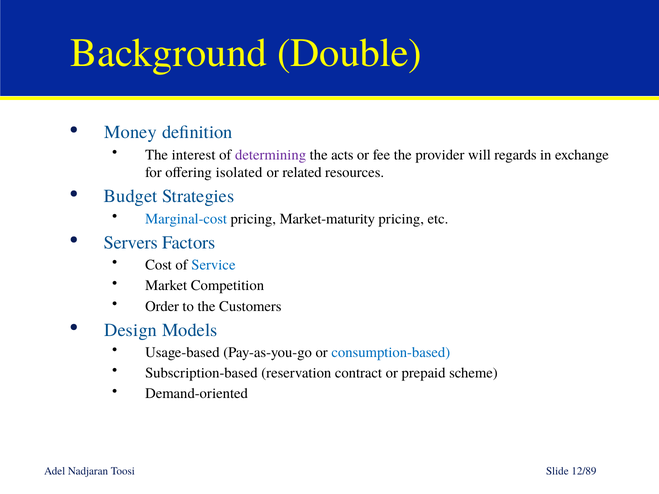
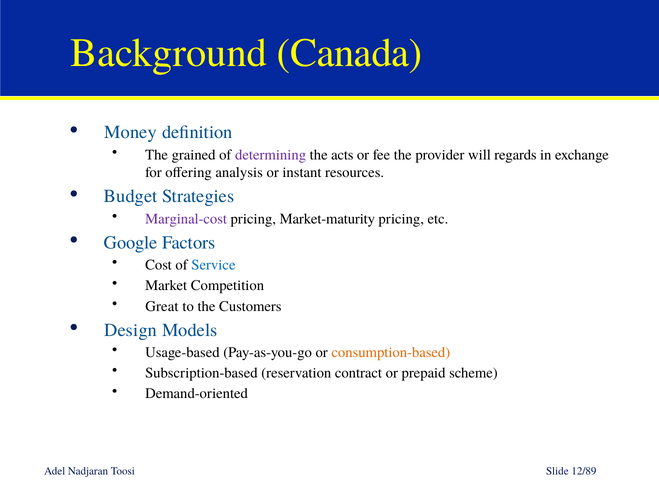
Double: Double -> Canada
interest: interest -> grained
isolated: isolated -> analysis
related: related -> instant
Marginal-cost colour: blue -> purple
Servers: Servers -> Google
Order: Order -> Great
consumption-based colour: blue -> orange
